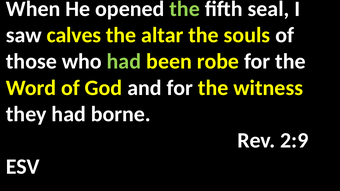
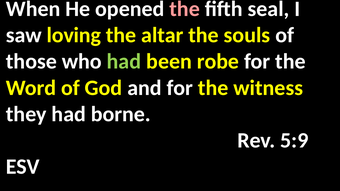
the at (185, 9) colour: light green -> pink
calves: calves -> loving
2:9: 2:9 -> 5:9
